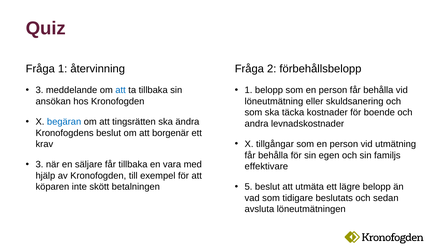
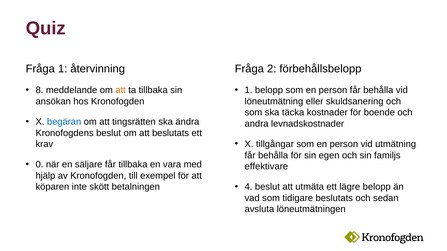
3 at (39, 90): 3 -> 8
att at (121, 90) colour: blue -> orange
att borgenär: borgenär -> beslutats
3 at (39, 165): 3 -> 0
5: 5 -> 4
